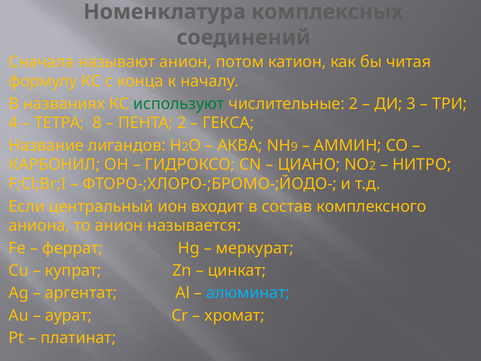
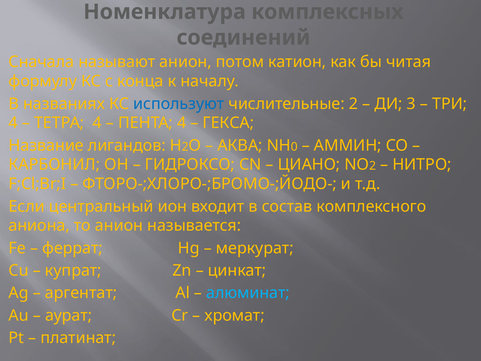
используют colour: green -> blue
ТЕТРА 8: 8 -> 4
ПЕНТА 2: 2 -> 4
9: 9 -> 0
